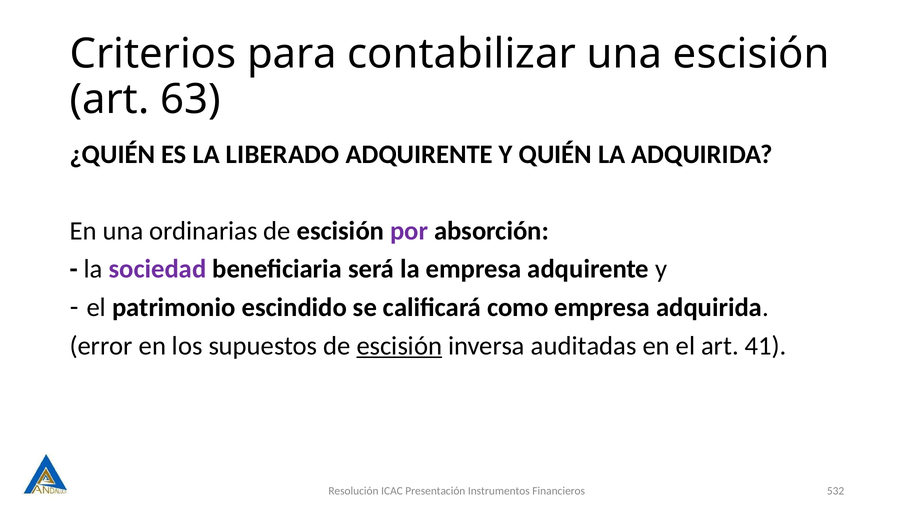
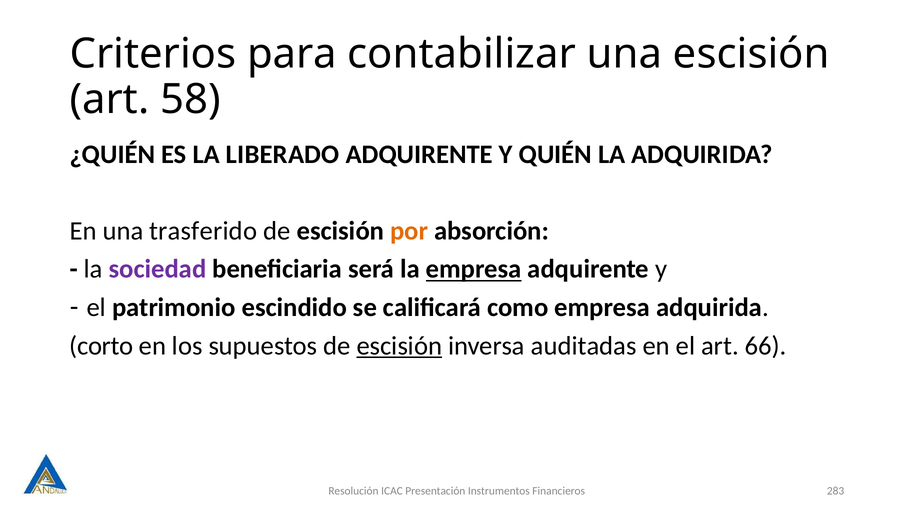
63: 63 -> 58
ordinarias: ordinarias -> trasferido
por colour: purple -> orange
empresa at (474, 269) underline: none -> present
error: error -> corto
41: 41 -> 66
532: 532 -> 283
